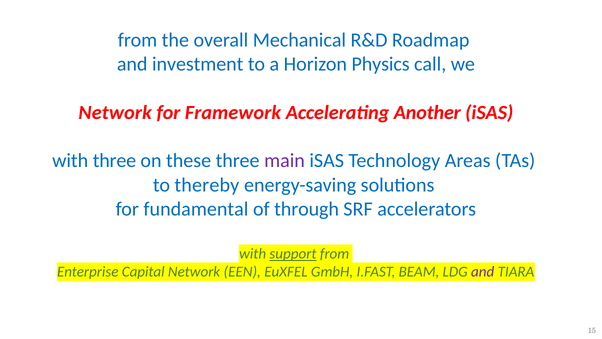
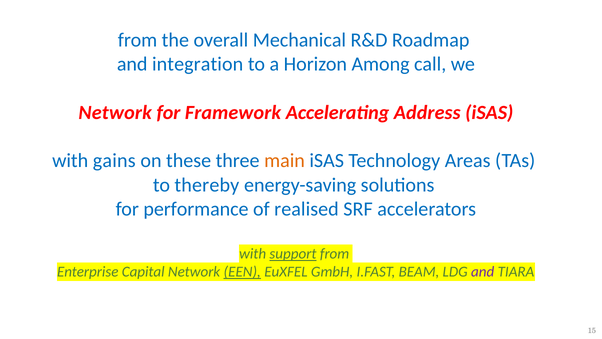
investment: investment -> integration
Physics: Physics -> Among
Another: Another -> Address
with three: three -> gains
main colour: purple -> orange
fundamental: fundamental -> performance
through: through -> realised
EEN underline: none -> present
